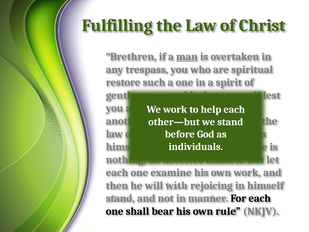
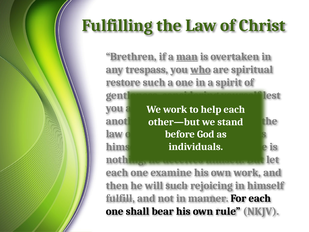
who underline: none -> present
will with: with -> such
stand at (120, 198): stand -> fulfill
